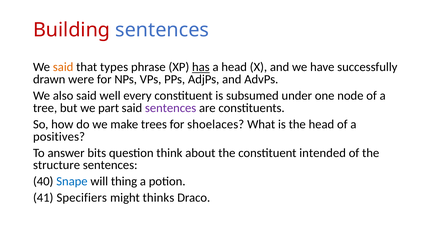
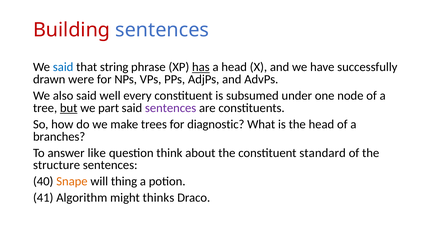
said at (63, 67) colour: orange -> blue
types: types -> string
but underline: none -> present
shoelaces: shoelaces -> diagnostic
positives: positives -> branches
bits: bits -> like
intended: intended -> standard
Snape colour: blue -> orange
Specifiers: Specifiers -> Algorithm
